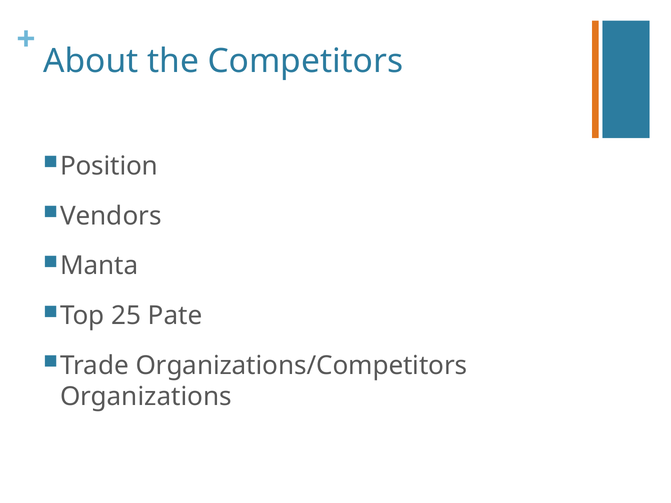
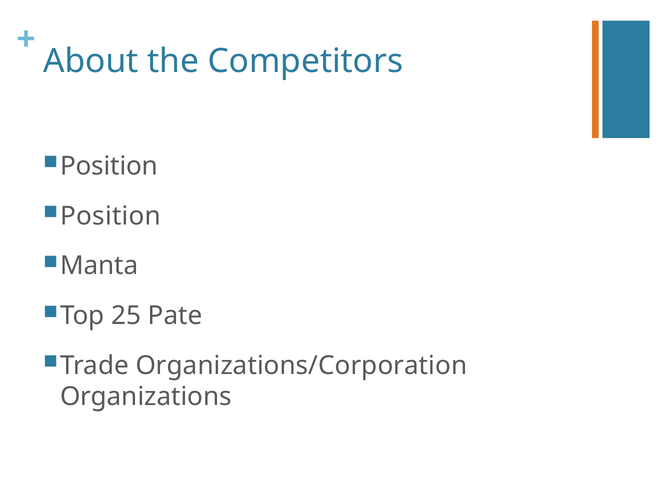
Vendors at (111, 216): Vendors -> Position
Organizations/Competitors: Organizations/Competitors -> Organizations/Corporation
